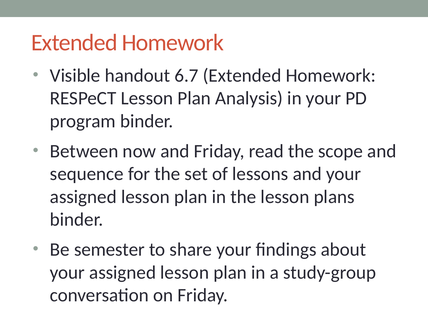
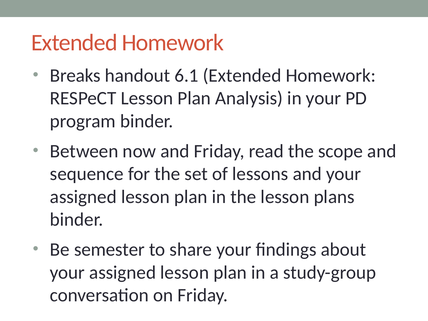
Visible: Visible -> Breaks
6.7: 6.7 -> 6.1
